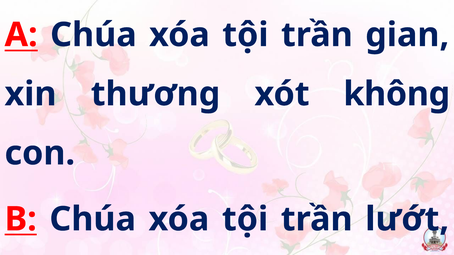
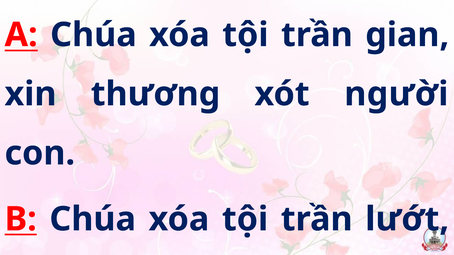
không: không -> người
